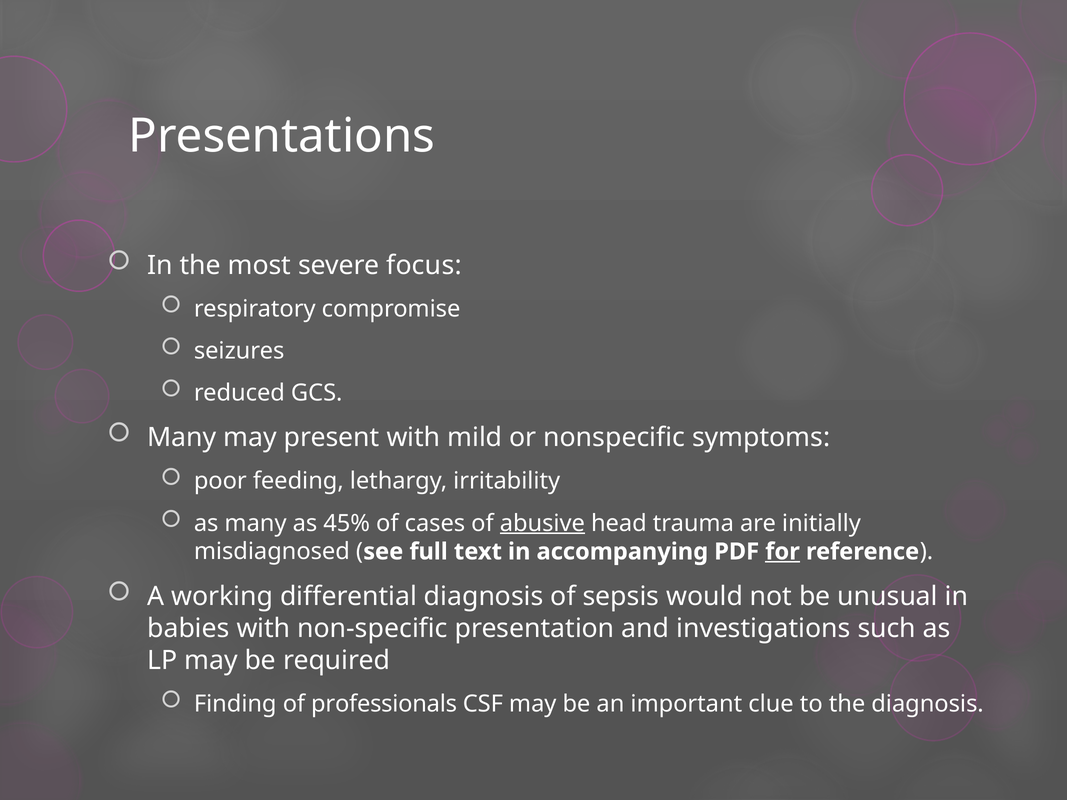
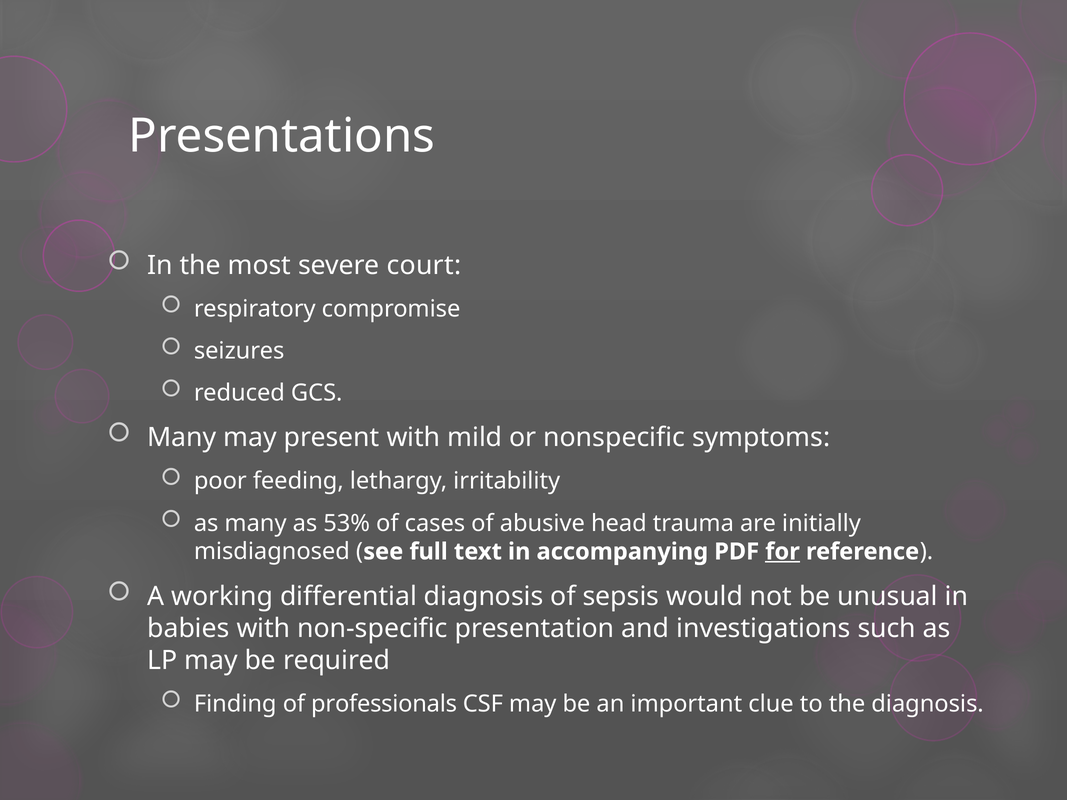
focus: focus -> court
45%: 45% -> 53%
abusive underline: present -> none
